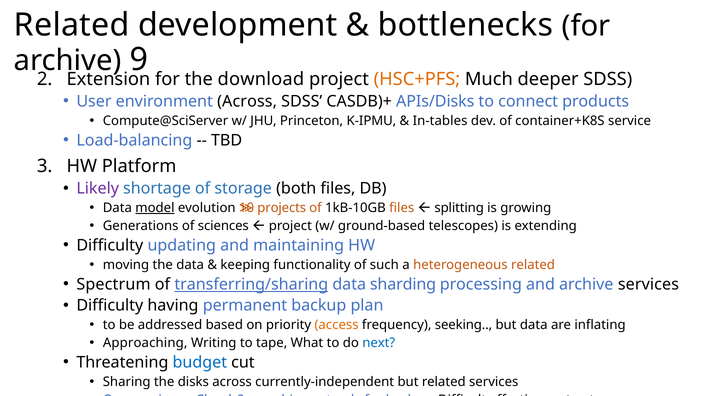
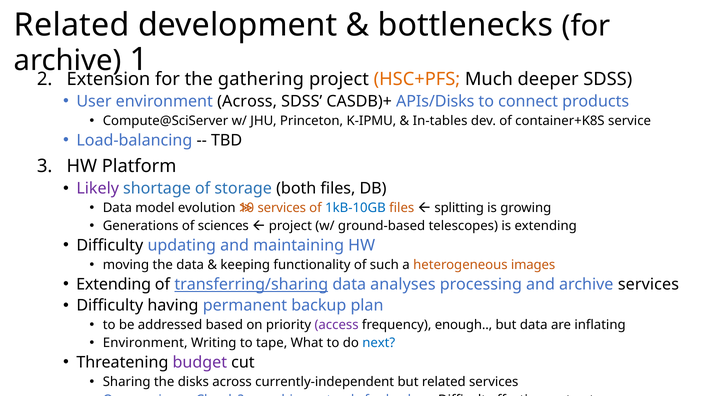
9: 9 -> 1
download: download -> gathering
model underline: present -> none
projects at (282, 208): projects -> services
1kB-10GB colour: black -> blue
heterogeneous related: related -> images
Spectrum at (113, 284): Spectrum -> Extending
sharding: sharding -> analyses
access colour: orange -> purple
seeking: seeking -> enough
Approaching at (145, 342): Approaching -> Environment
budget colour: blue -> purple
